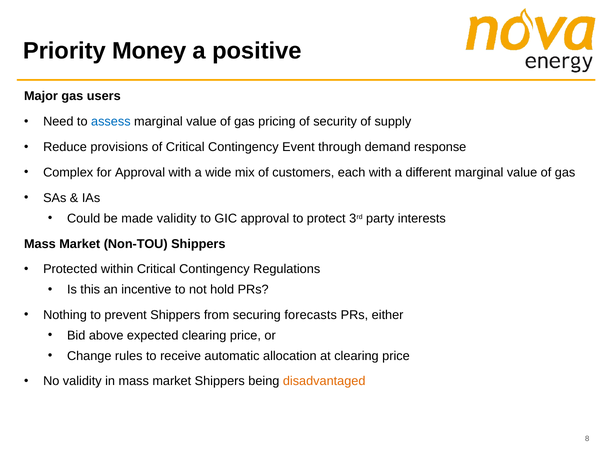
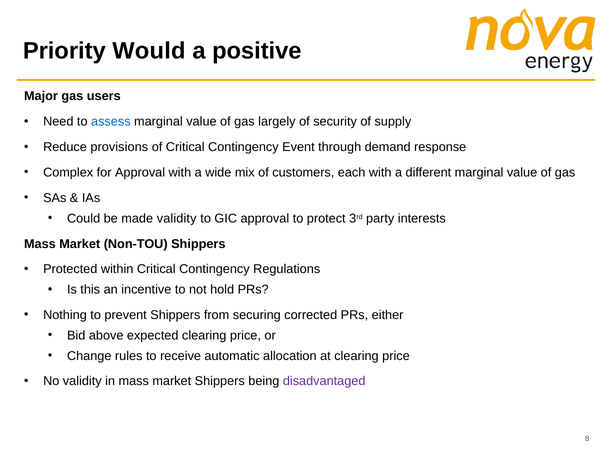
Money: Money -> Would
pricing: pricing -> largely
forecasts: forecasts -> corrected
disadvantaged colour: orange -> purple
